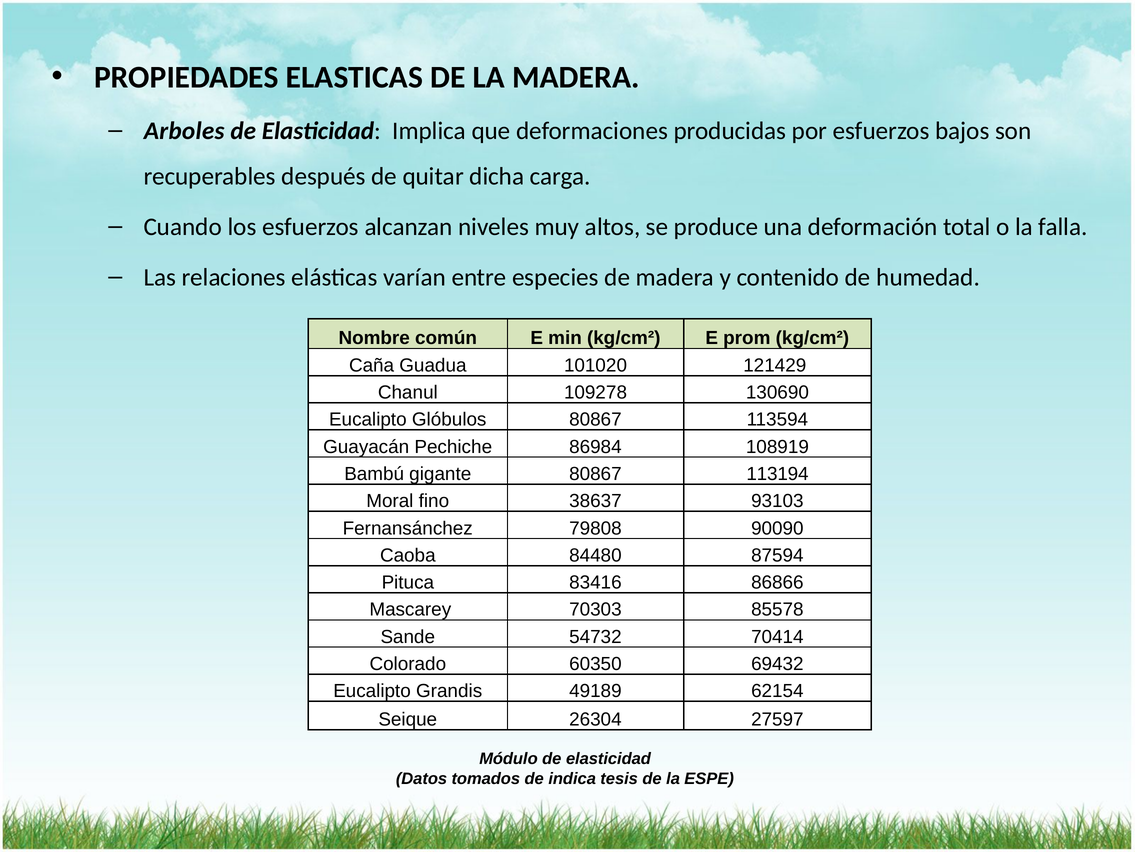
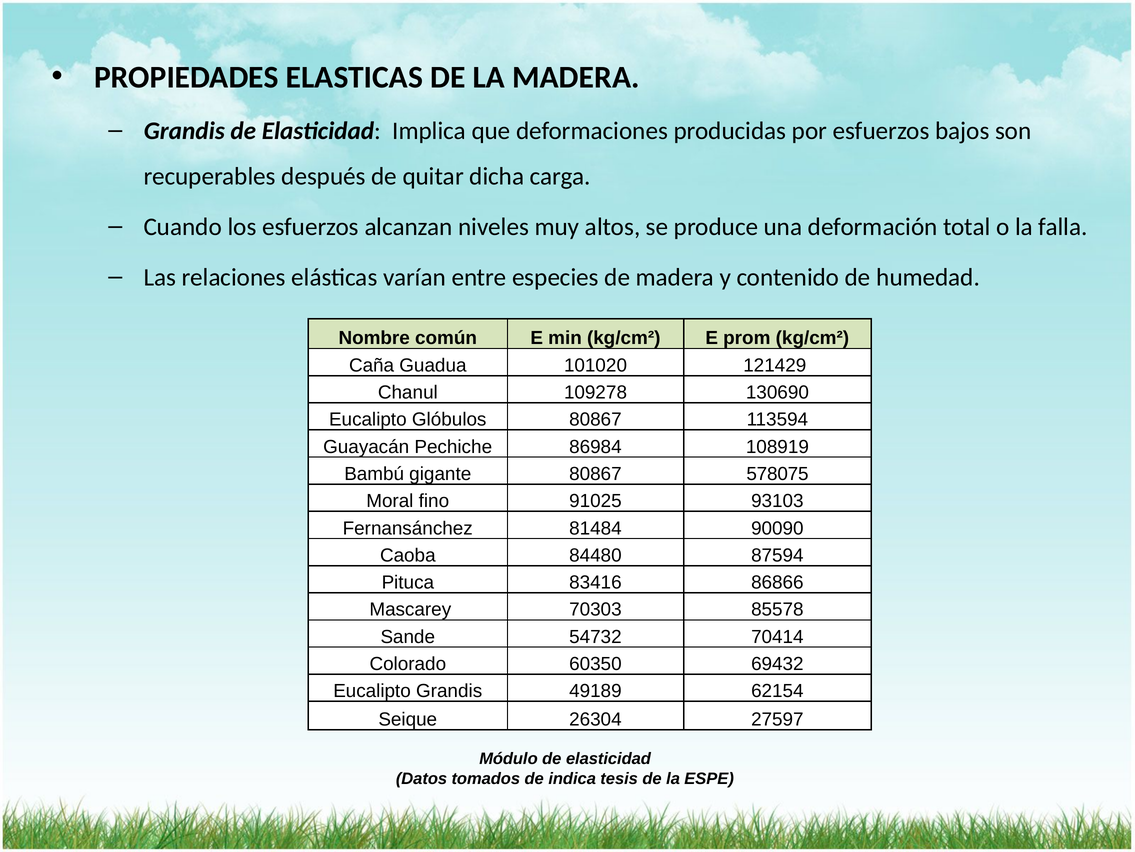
Arboles at (184, 131): Arboles -> Grandis
113194: 113194 -> 578075
38637: 38637 -> 91025
79808: 79808 -> 81484
